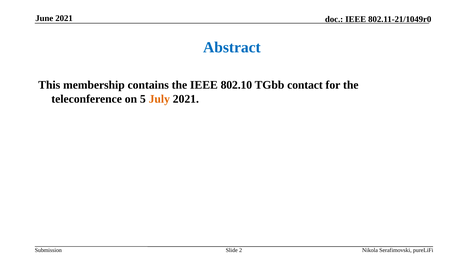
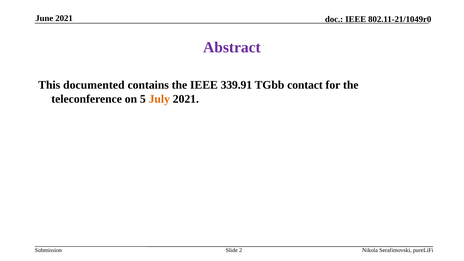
Abstract colour: blue -> purple
membership: membership -> documented
802.10: 802.10 -> 339.91
